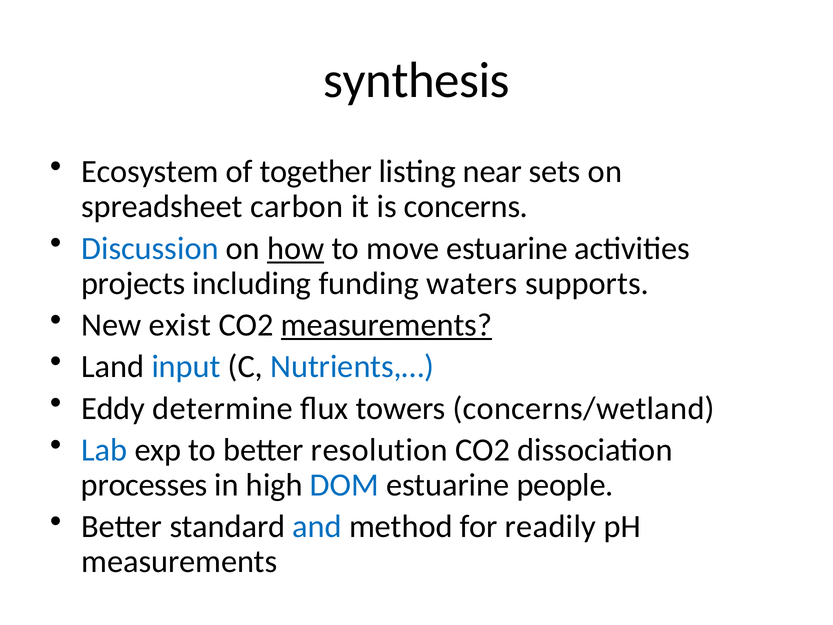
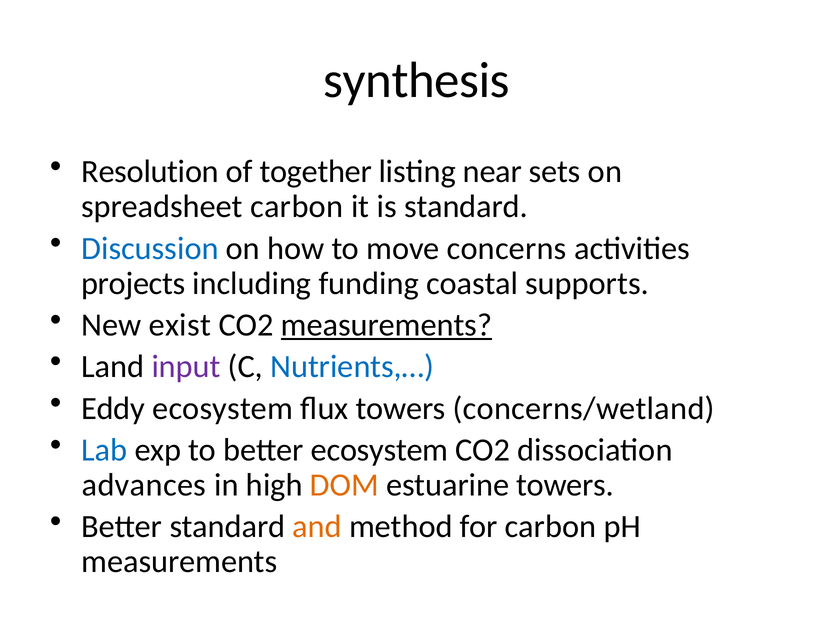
Ecosystem: Ecosystem -> Resolution
is concerns: concerns -> standard
how underline: present -> none
move estuarine: estuarine -> concerns
waters: waters -> coastal
input colour: blue -> purple
Eddy determine: determine -> ecosystem
better resolution: resolution -> ecosystem
processes: processes -> advances
DOM colour: blue -> orange
estuarine people: people -> towers
and colour: blue -> orange
for readily: readily -> carbon
